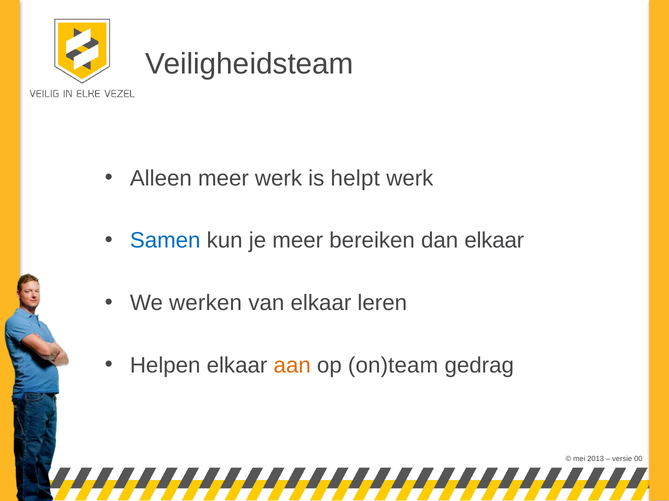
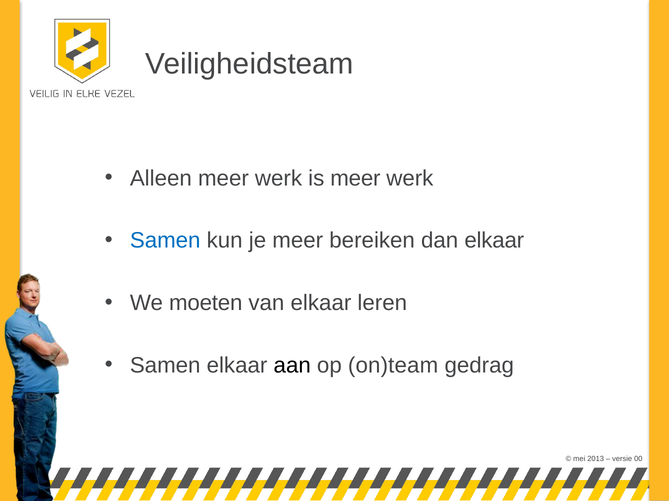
is helpt: helpt -> meer
werken: werken -> moeten
Helpen at (165, 366): Helpen -> Samen
aan colour: orange -> black
